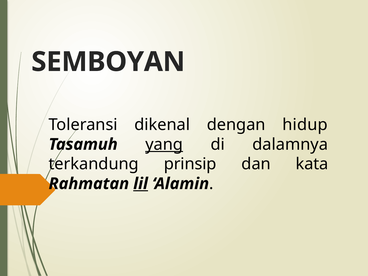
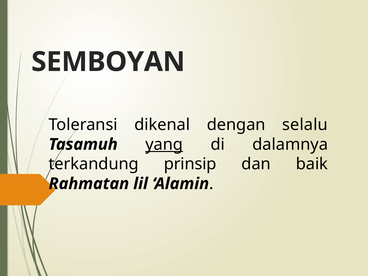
hidup: hidup -> selalu
kata: kata -> baik
lil underline: present -> none
